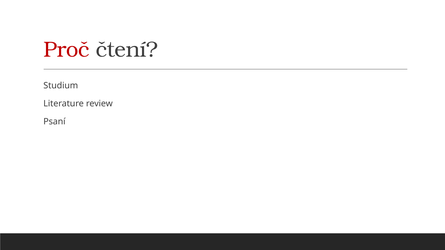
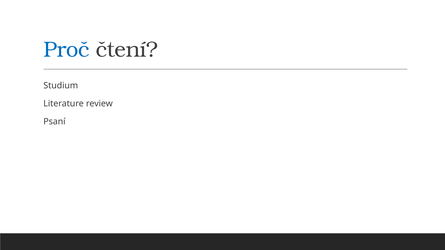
Proč colour: red -> blue
